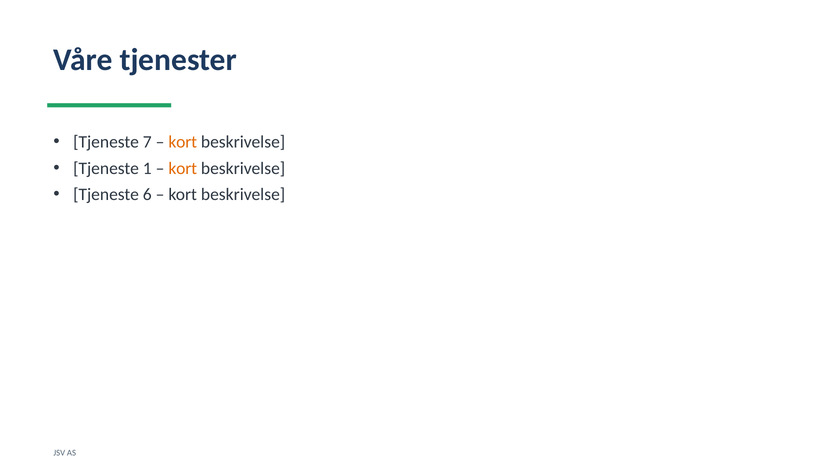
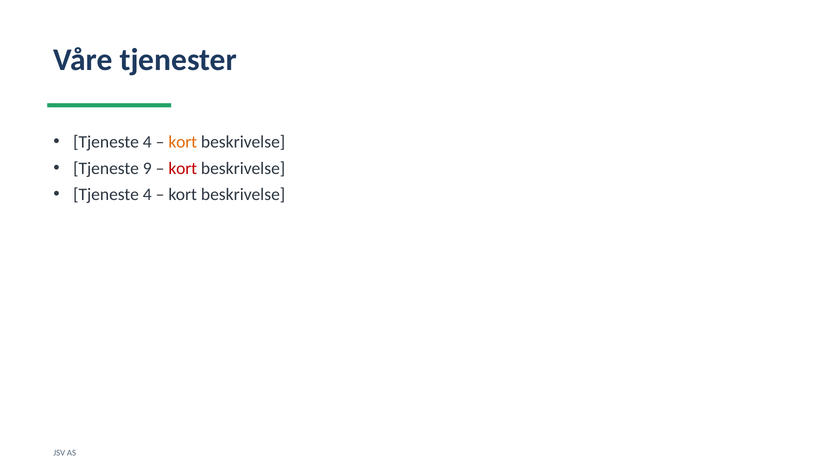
7 at (147, 142): 7 -> 4
1: 1 -> 9
kort at (183, 169) colour: orange -> red
6 at (147, 195): 6 -> 4
